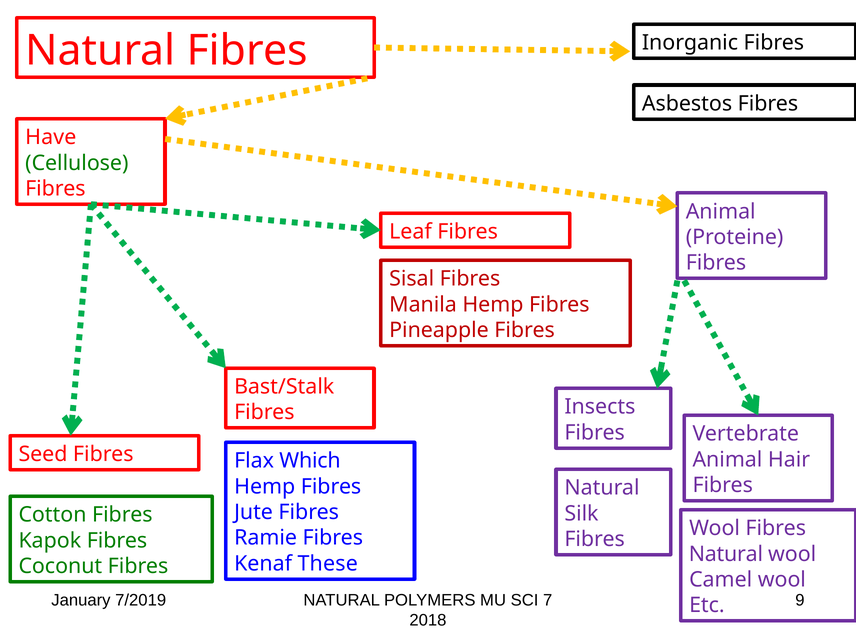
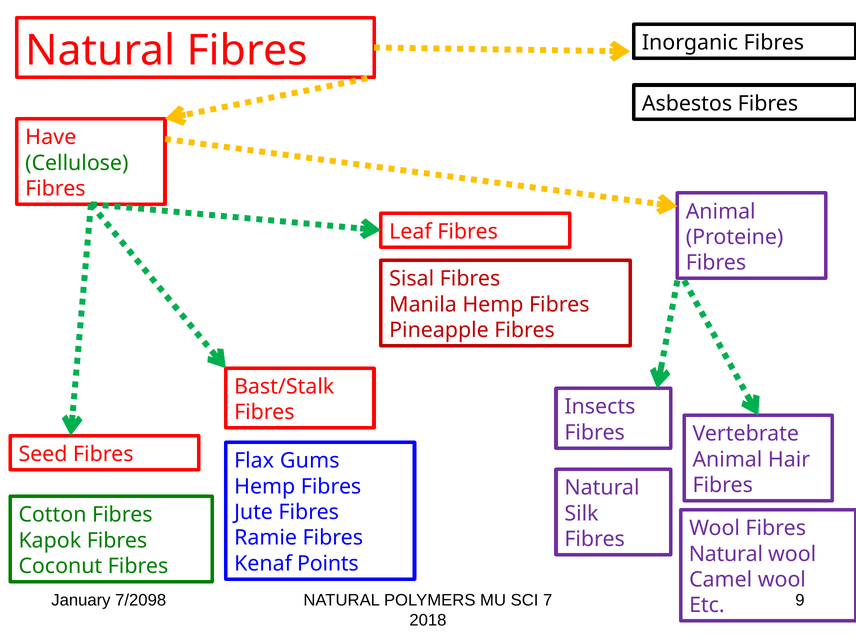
Which: Which -> Gums
These: These -> Points
7/2019: 7/2019 -> 7/2098
